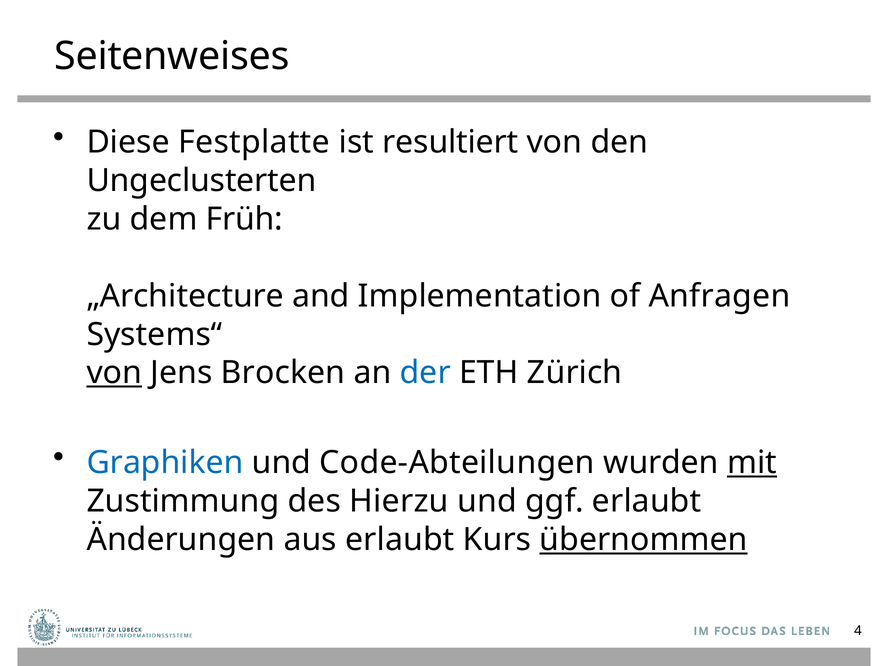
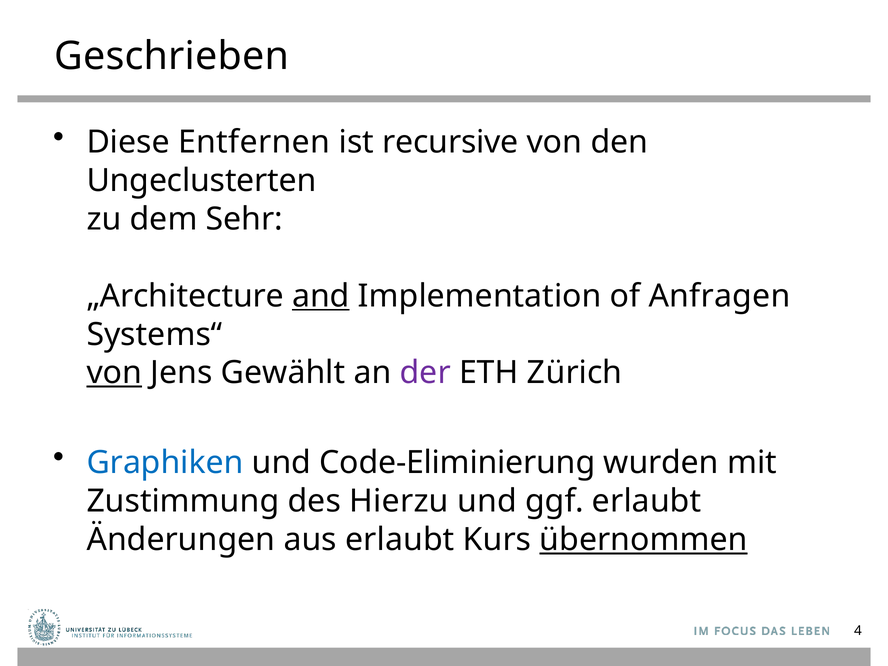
Seitenweises: Seitenweises -> Geschrieben
Festplatte: Festplatte -> Entfernen
resultiert: resultiert -> recursive
Früh: Früh -> Sehr
and underline: none -> present
Brocken: Brocken -> Gewählt
der colour: blue -> purple
Code-Abteilungen: Code-Abteilungen -> Code-Eliminierung
mit underline: present -> none
